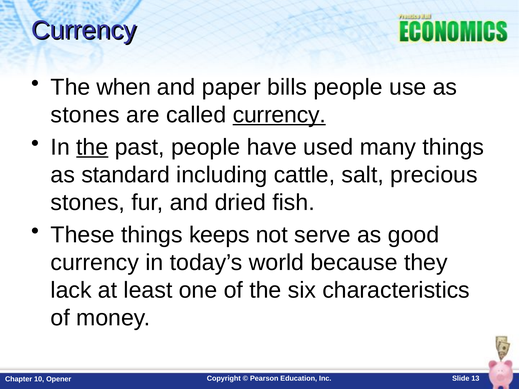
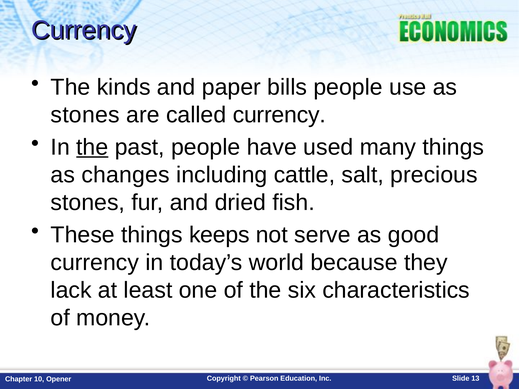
when: when -> kinds
currency at (279, 115) underline: present -> none
standard: standard -> changes
